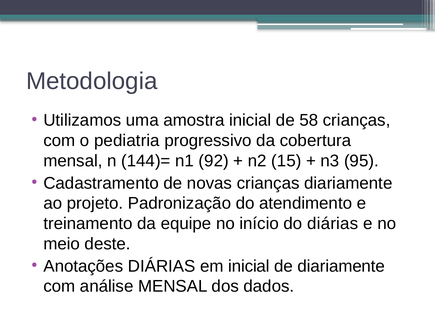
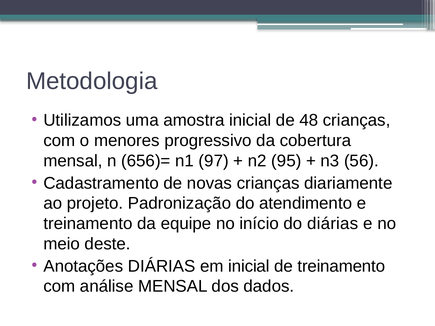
58: 58 -> 48
pediatria: pediatria -> menores
144)=: 144)= -> 656)=
92: 92 -> 97
15: 15 -> 95
95: 95 -> 56
de diariamente: diariamente -> treinamento
